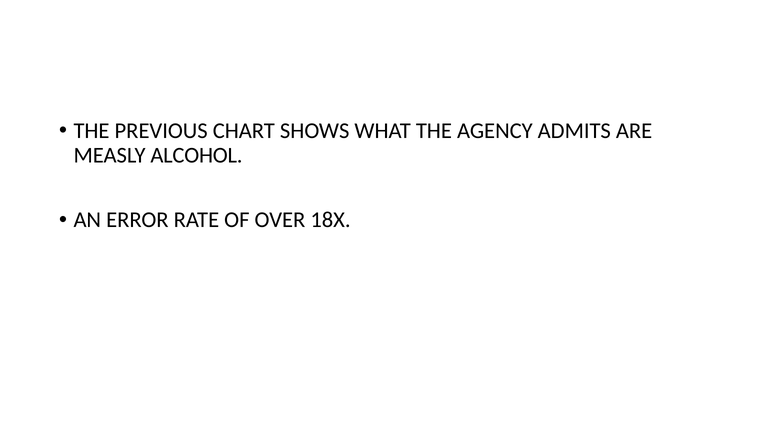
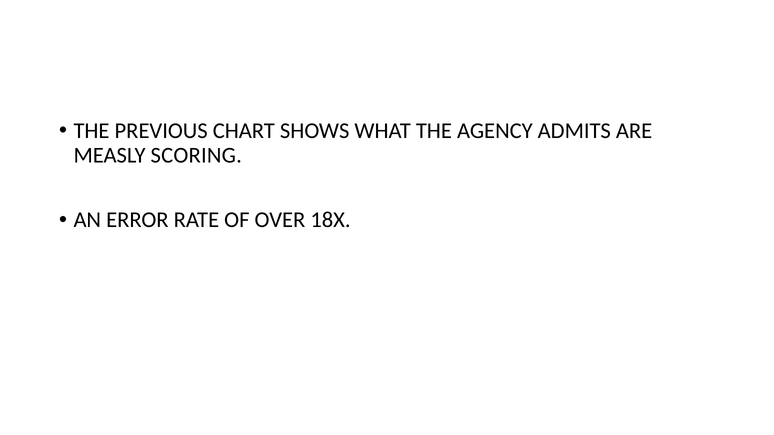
ALCOHOL: ALCOHOL -> SCORING
